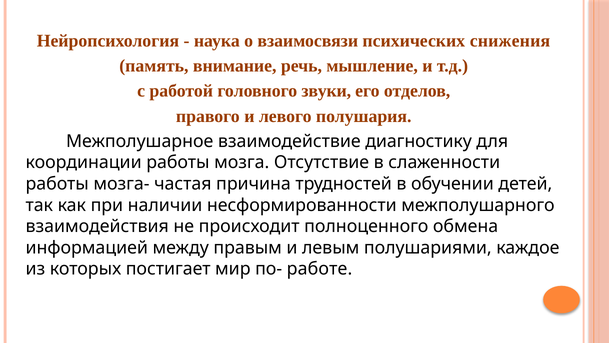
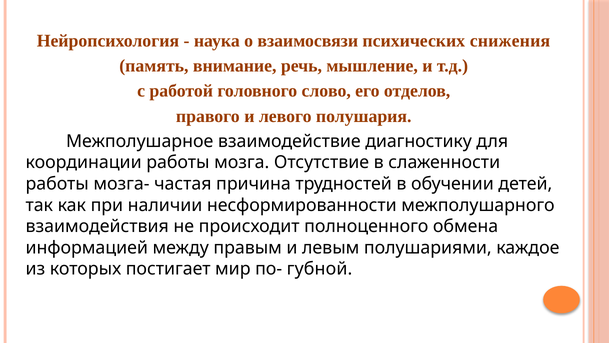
звуки: звуки -> слово
работе: работе -> губной
